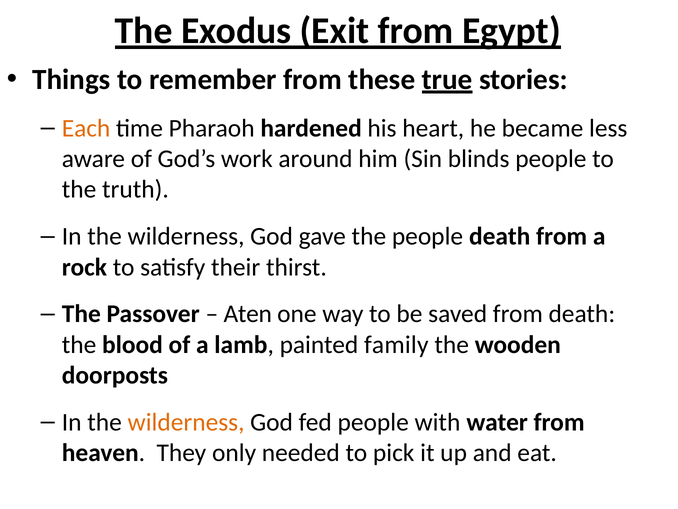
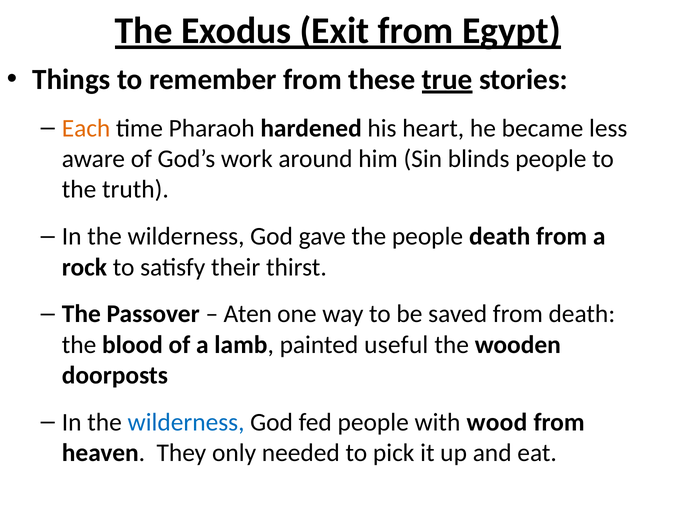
family: family -> useful
wilderness at (186, 422) colour: orange -> blue
water: water -> wood
